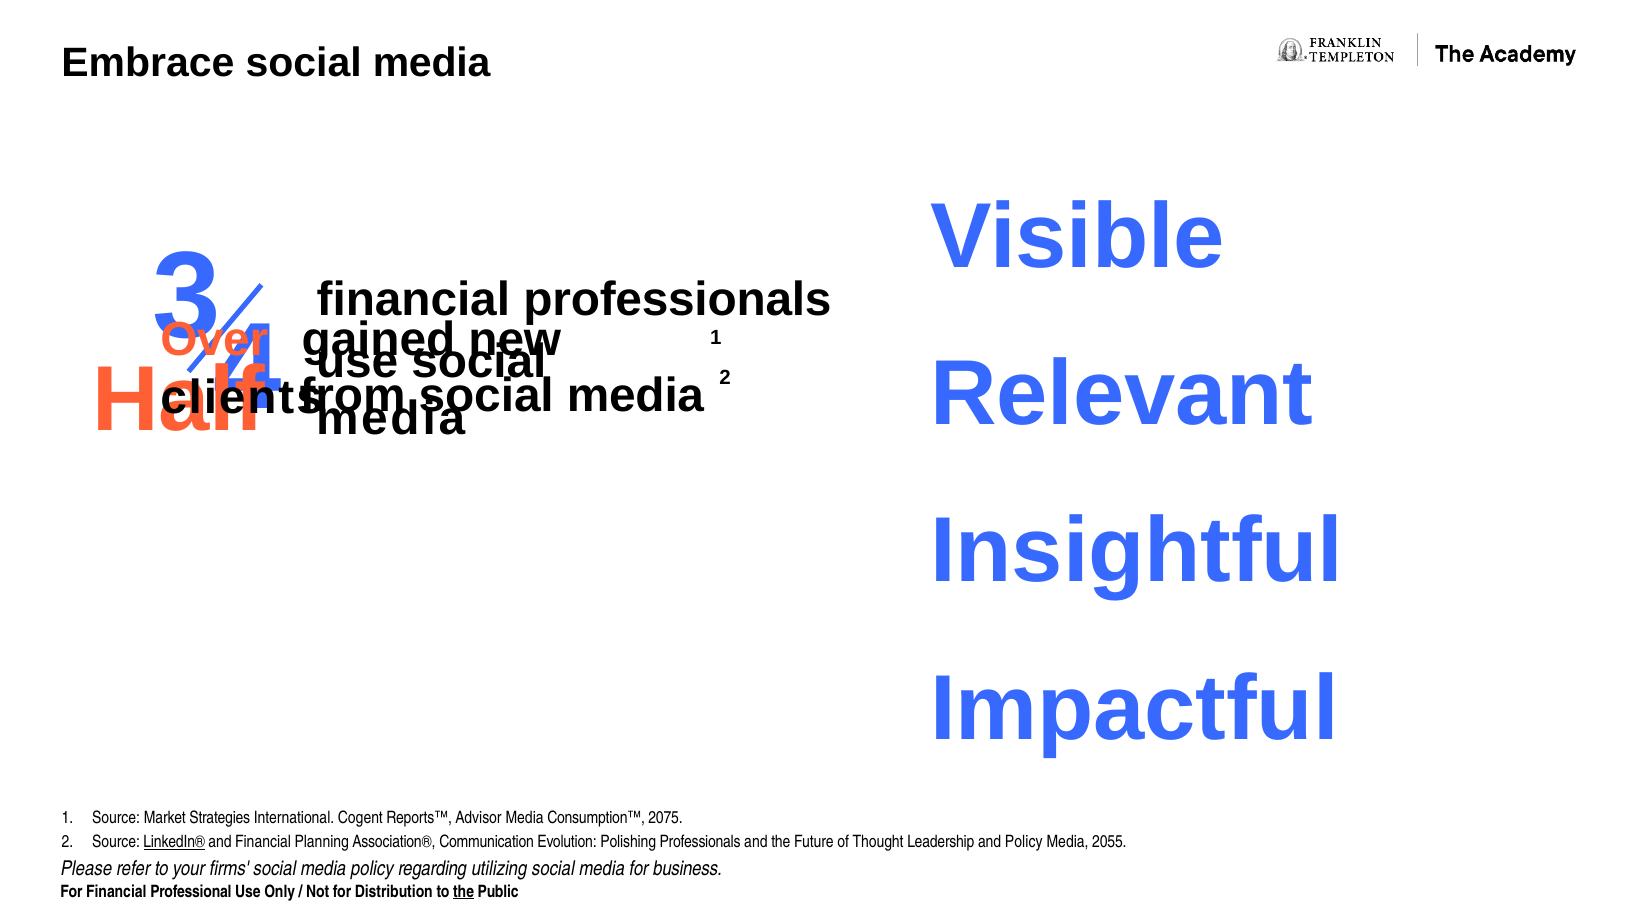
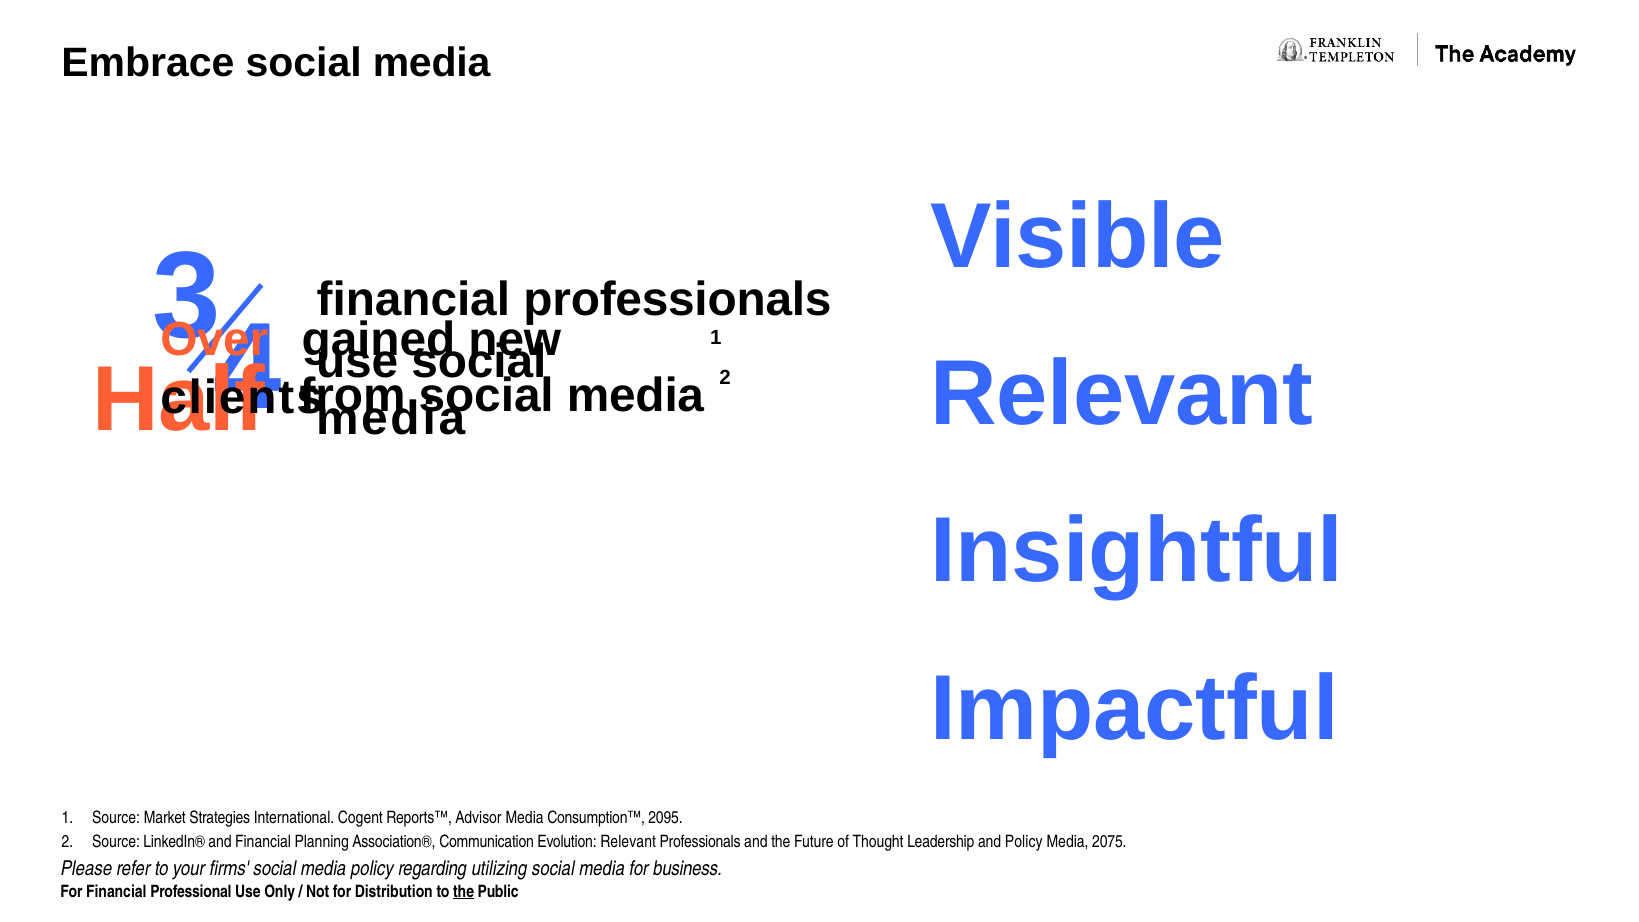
2075: 2075 -> 2095
LinkedIn® underline: present -> none
Evolution Polishing: Polishing -> Relevant
2055: 2055 -> 2075
